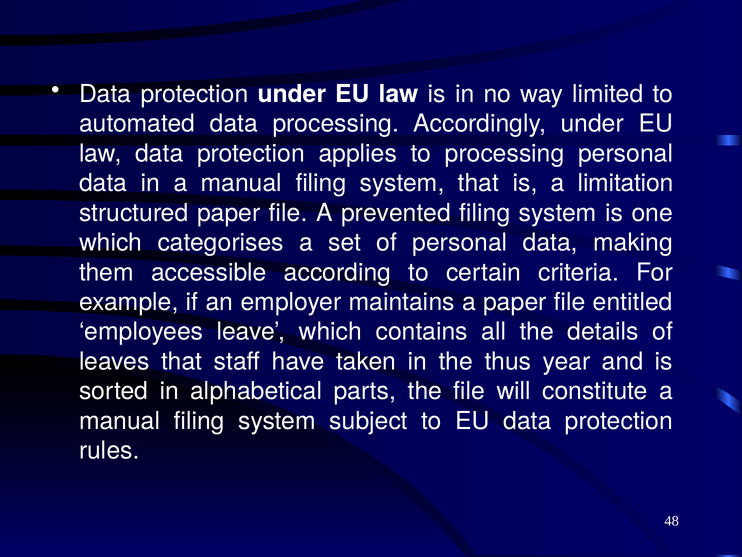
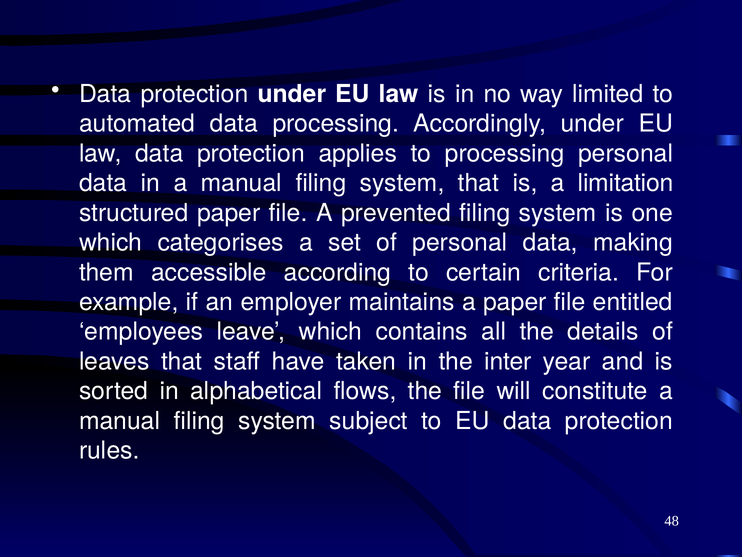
thus: thus -> inter
parts: parts -> flows
